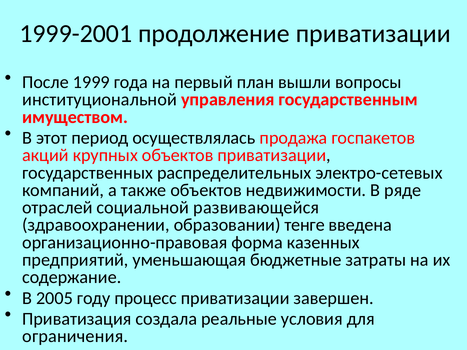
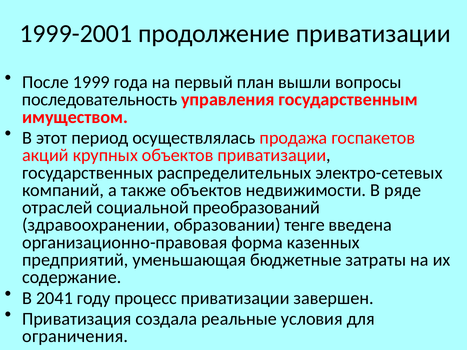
институциональной: институциональной -> последовательность
развивающейся: развивающейся -> преобразований
2005: 2005 -> 2041
